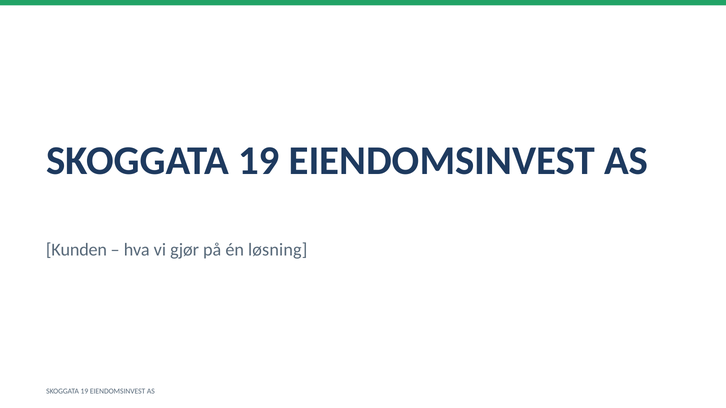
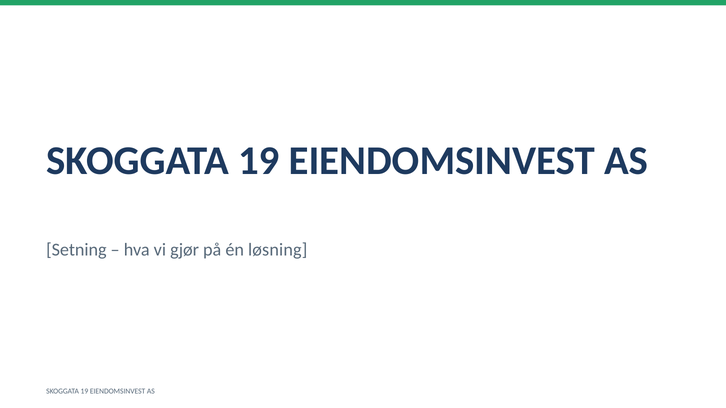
Kunden: Kunden -> Setning
